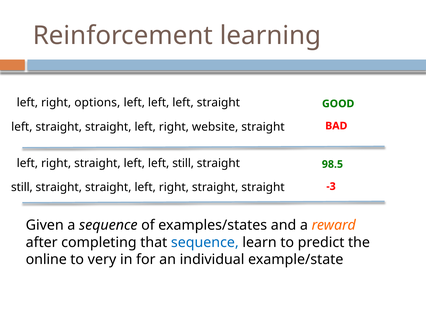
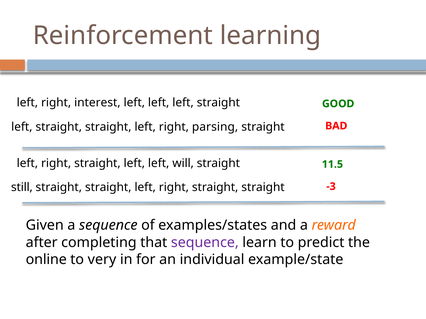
options: options -> interest
website: website -> parsing
left still: still -> will
98.5: 98.5 -> 11.5
sequence at (205, 243) colour: blue -> purple
